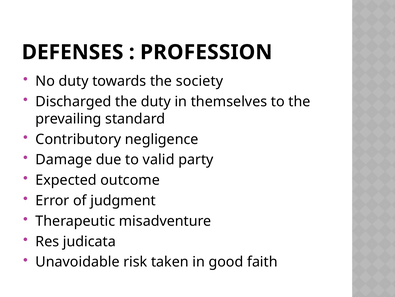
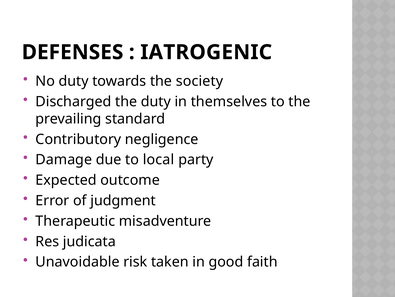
PROFESSION: PROFESSION -> IATROGENIC
valid: valid -> local
